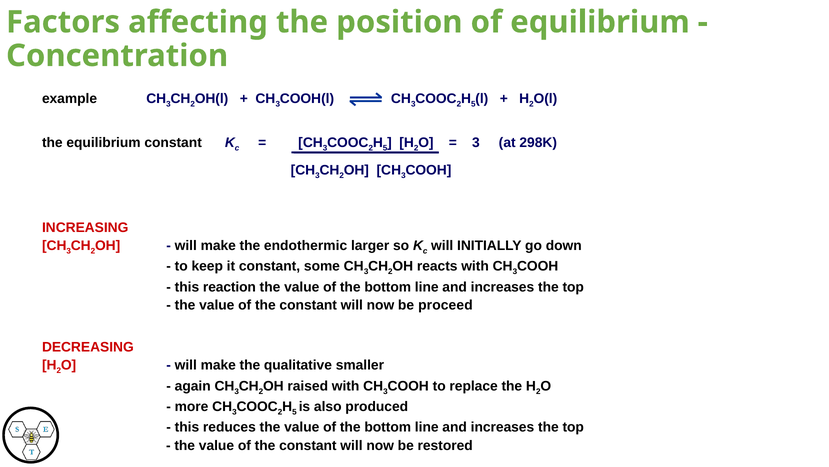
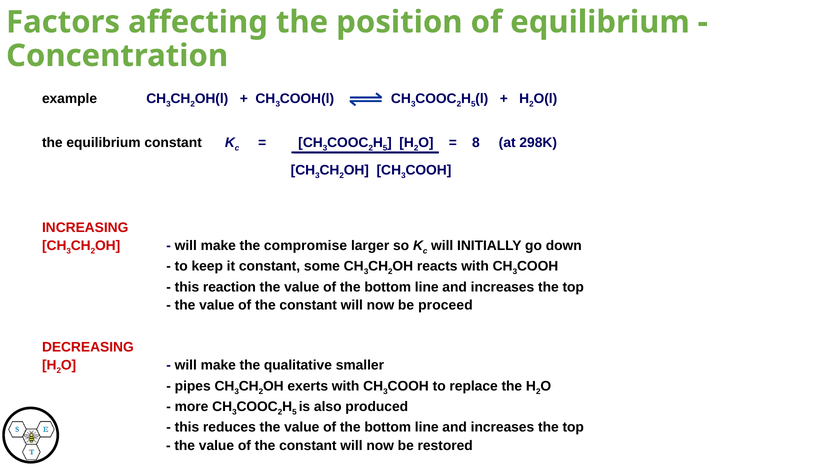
3 at (476, 142): 3 -> 8
endothermic: endothermic -> compromise
again: again -> pipes
raised: raised -> exerts
